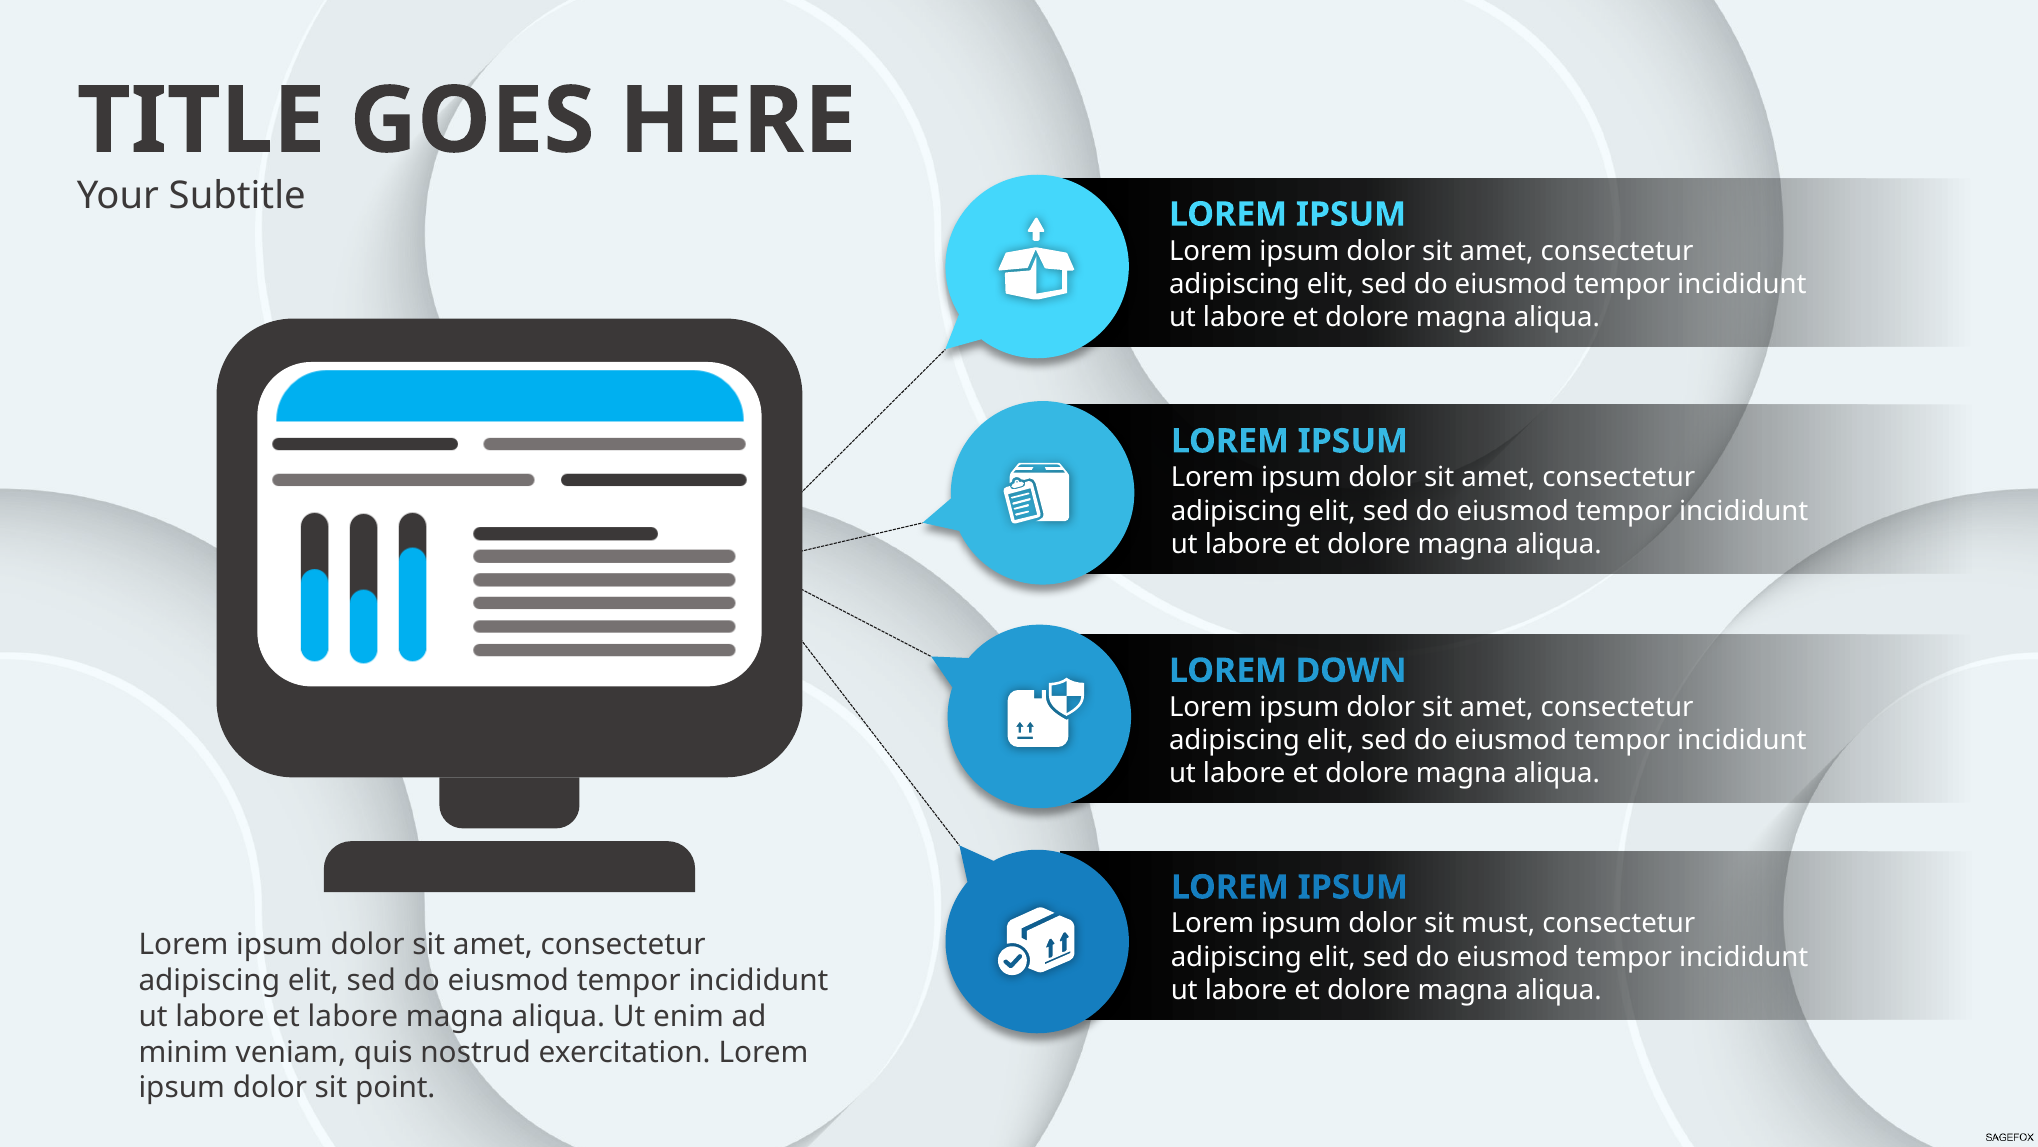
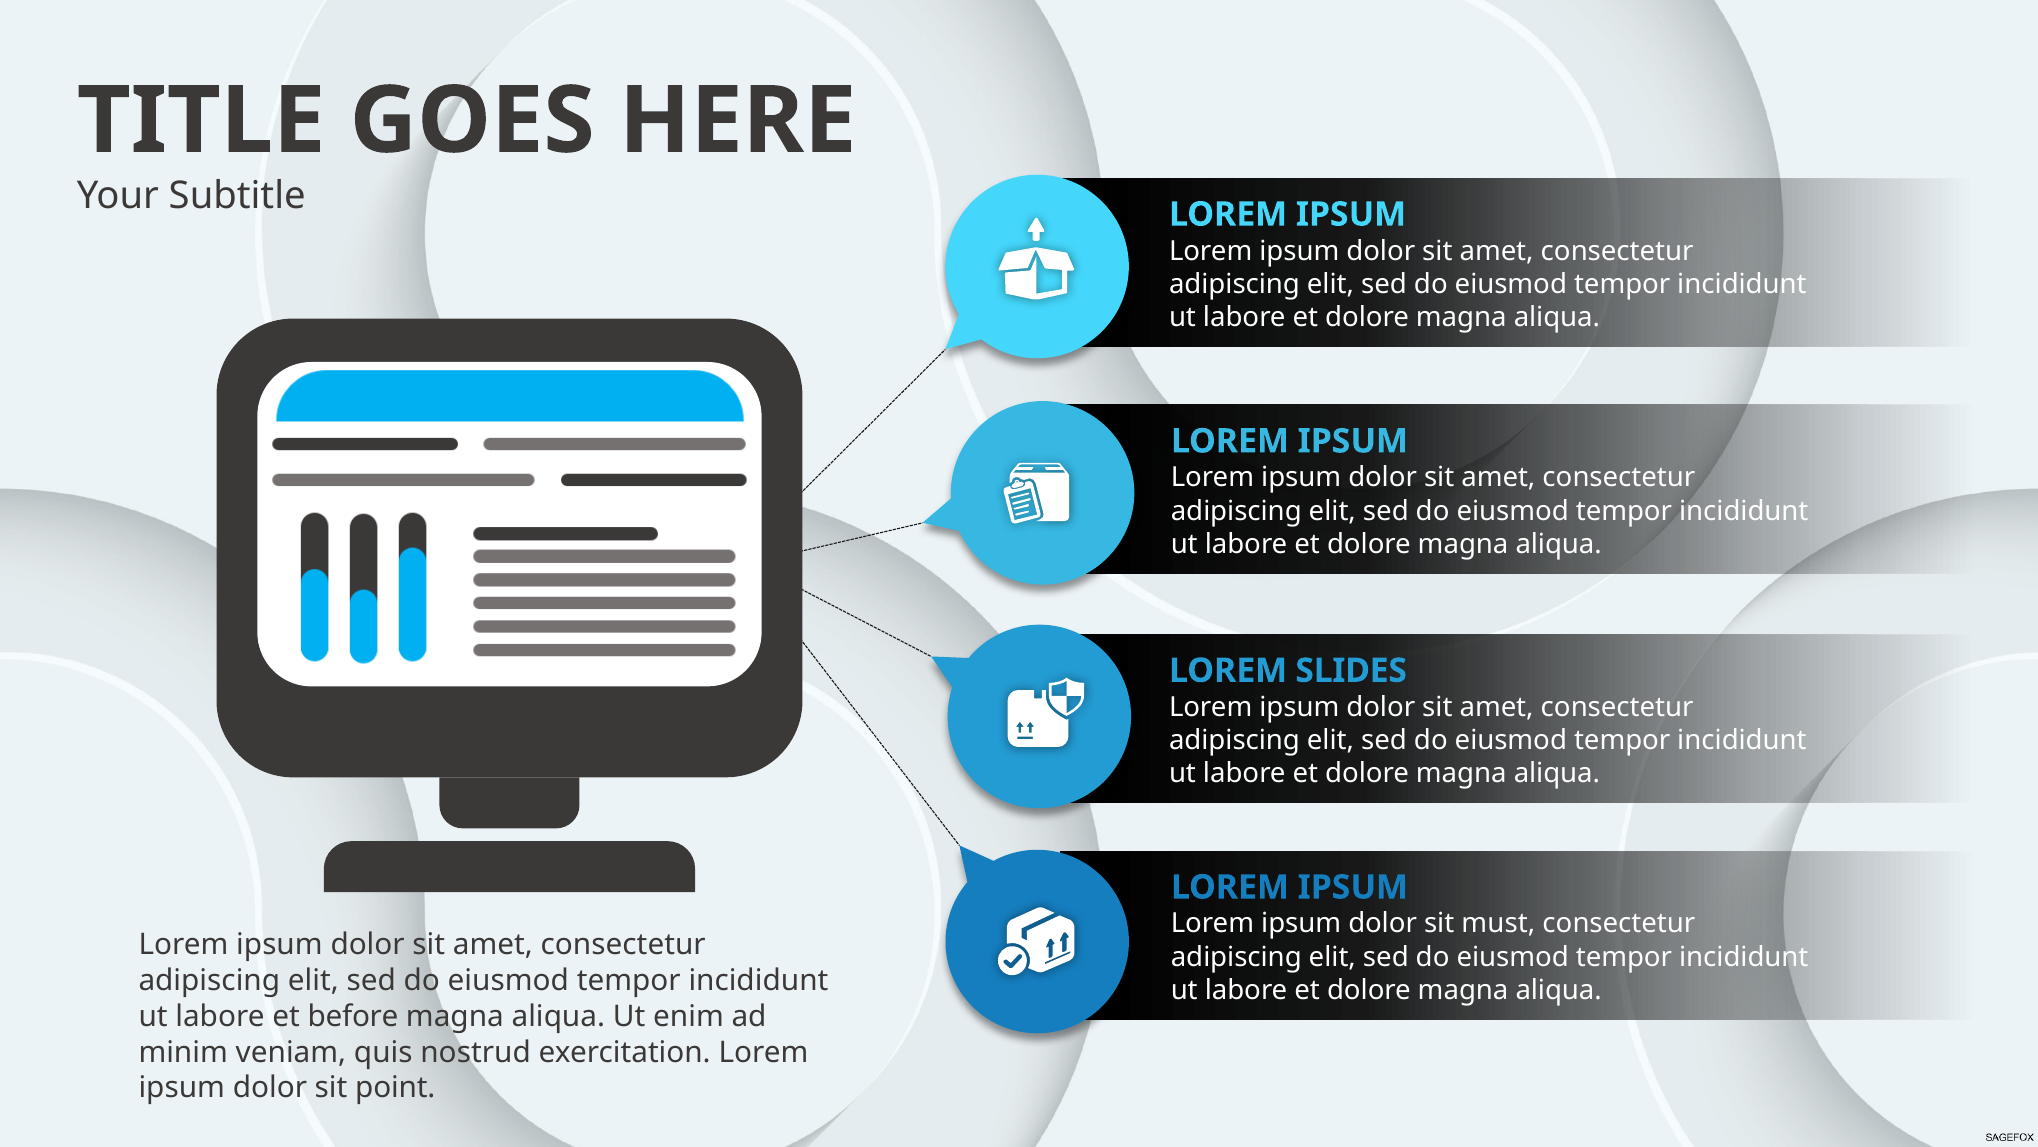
DOWN: DOWN -> SLIDES
et labore: labore -> before
